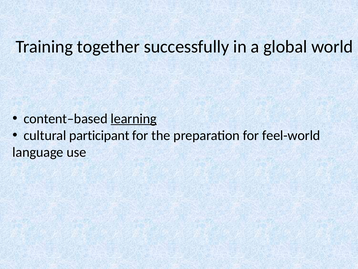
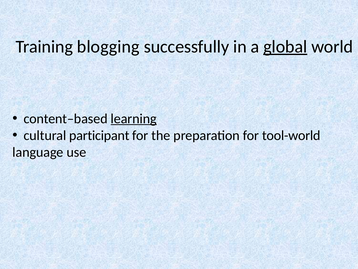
together: together -> blogging
global underline: none -> present
feel-world: feel-world -> tool-world
